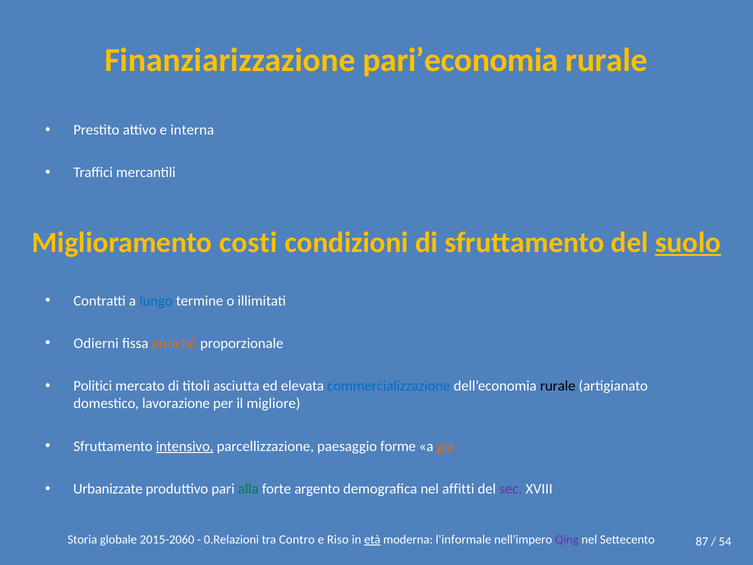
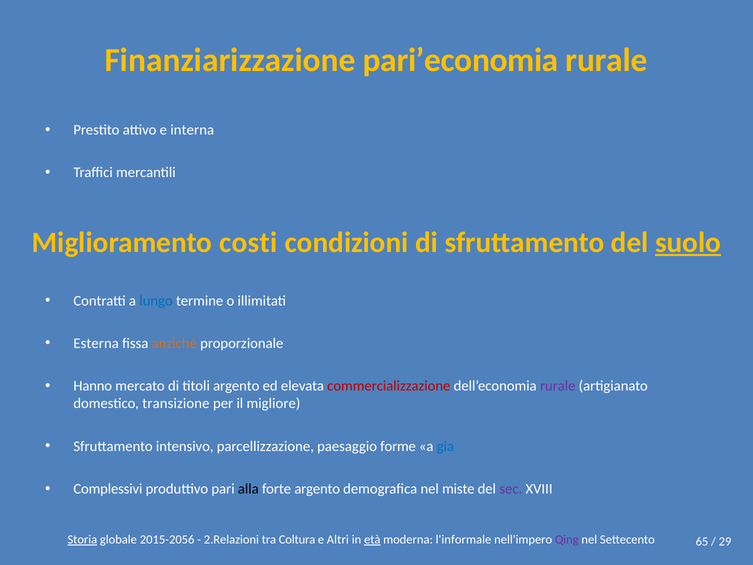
Odierni: Odierni -> Esterna
Politici: Politici -> Hanno
titoli asciutta: asciutta -> argento
commercializzazione colour: blue -> red
rurale at (558, 386) colour: black -> purple
lavorazione: lavorazione -> transizione
intensivo underline: present -> none
gia colour: orange -> blue
Urbanizzate: Urbanizzate -> Complessivi
alla colour: green -> black
affitti: affitti -> miste
Storia underline: none -> present
2015-2060: 2015-2060 -> 2015-2056
0.Relazioni: 0.Relazioni -> 2.Relazioni
Contro: Contro -> Coltura
Riso: Riso -> Altri
87: 87 -> 65
54: 54 -> 29
